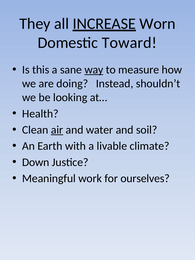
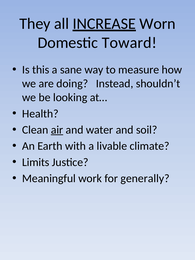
way underline: present -> none
Down: Down -> Limits
ourselves: ourselves -> generally
